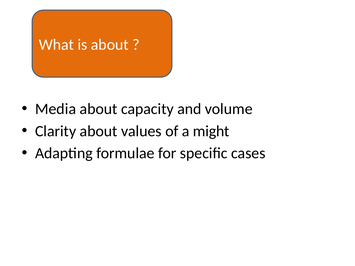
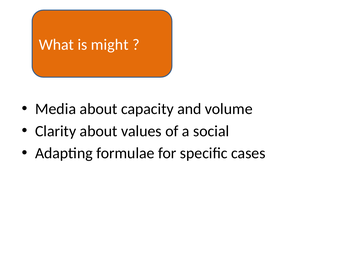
is about: about -> might
might: might -> social
